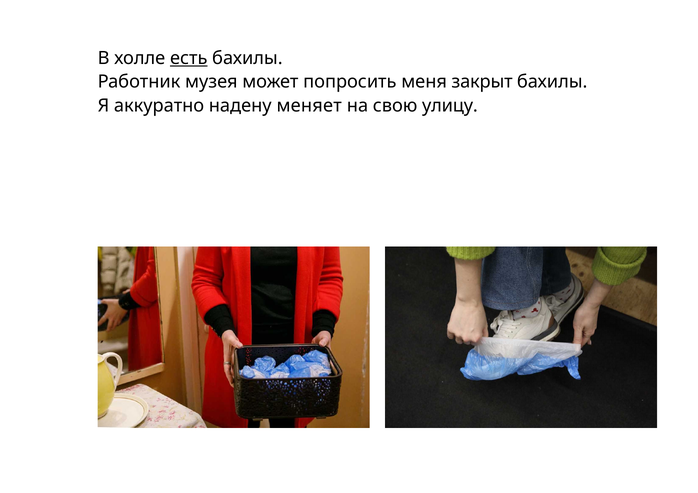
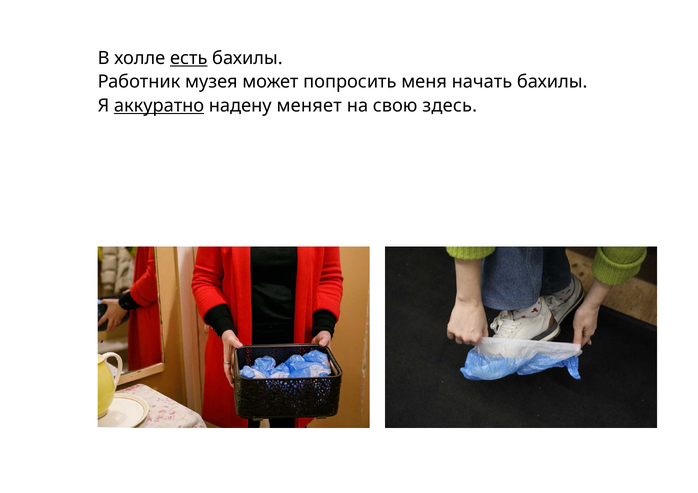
закрыт: закрыт -> начать
аккуратно underline: none -> present
улицу: улицу -> здесь
